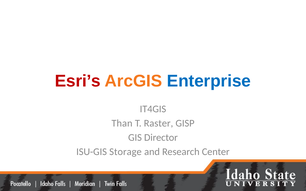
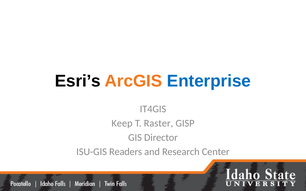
Esri’s colour: red -> black
Than: Than -> Keep
Storage: Storage -> Readers
